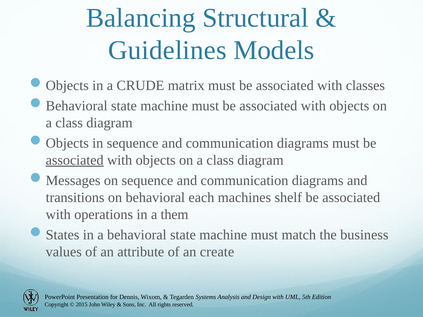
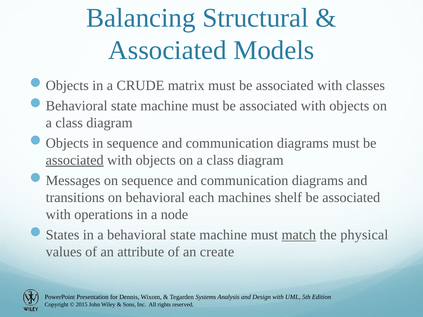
Guidelines at (167, 50): Guidelines -> Associated
them: them -> node
match underline: none -> present
business: business -> physical
